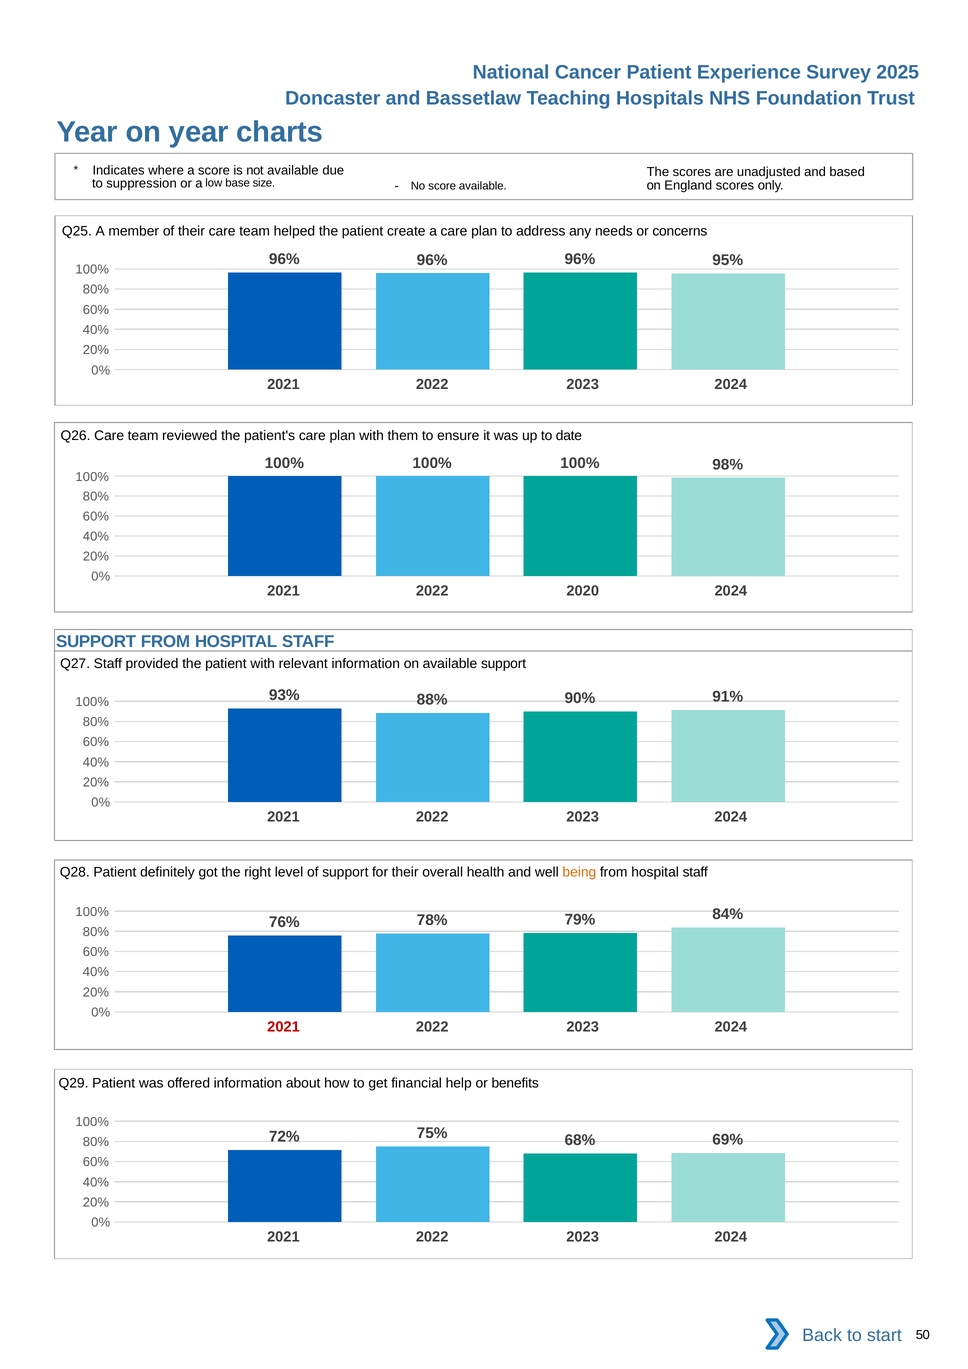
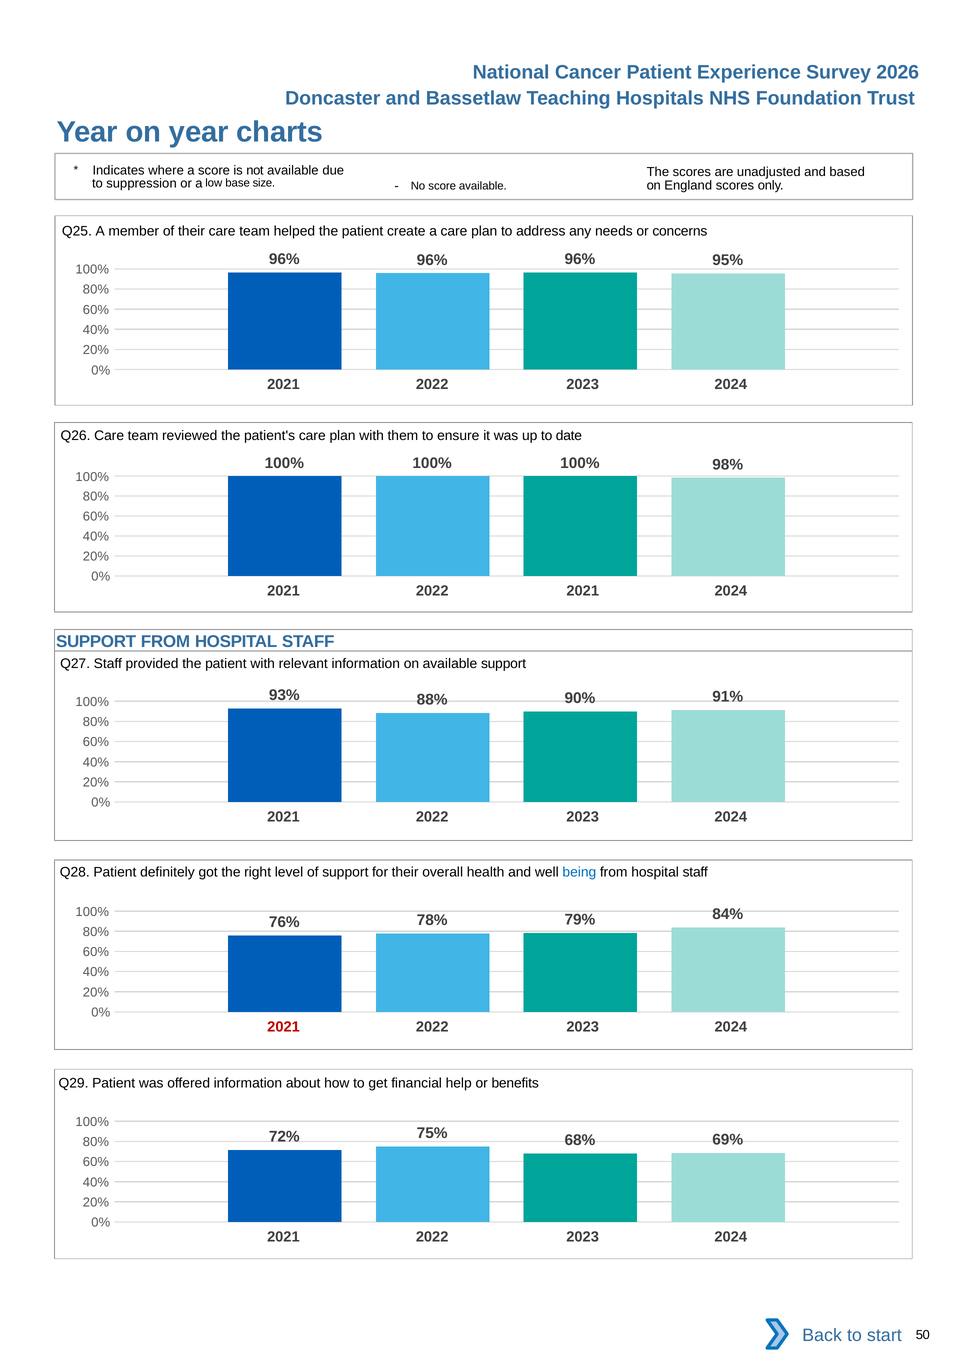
2025: 2025 -> 2026
2022 2020: 2020 -> 2021
being colour: orange -> blue
